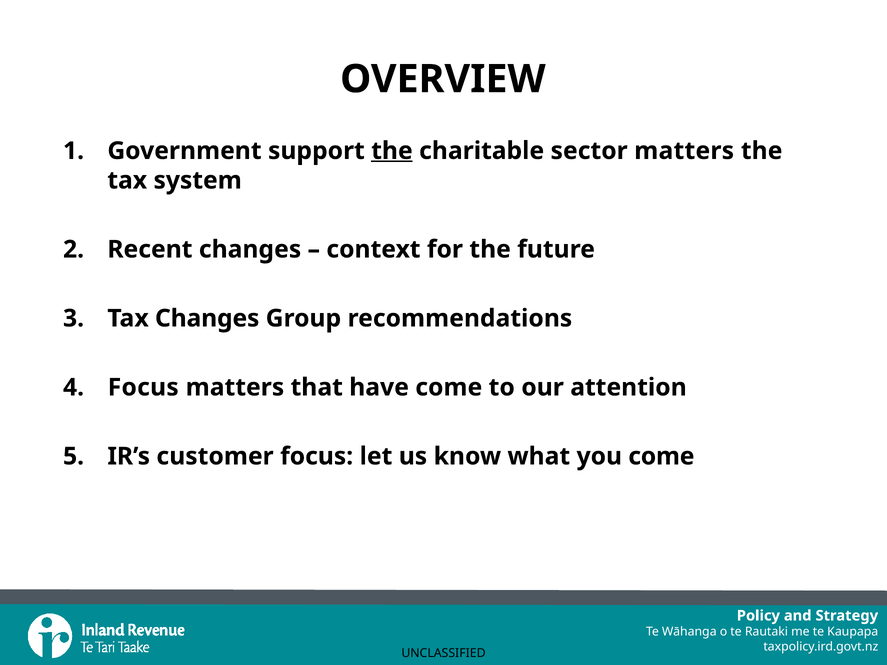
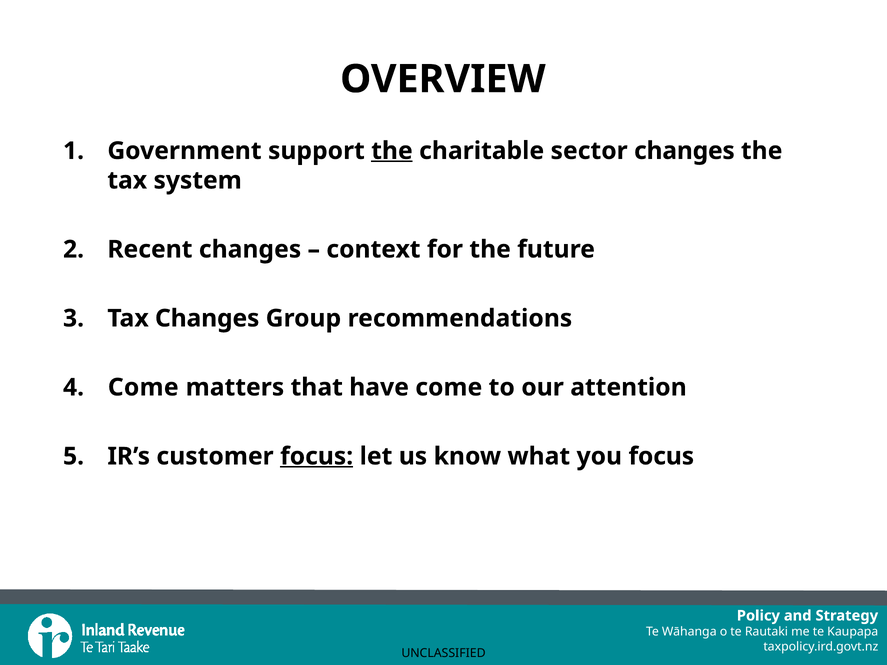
sector matters: matters -> changes
Focus at (143, 387): Focus -> Come
focus at (317, 456) underline: none -> present
you come: come -> focus
